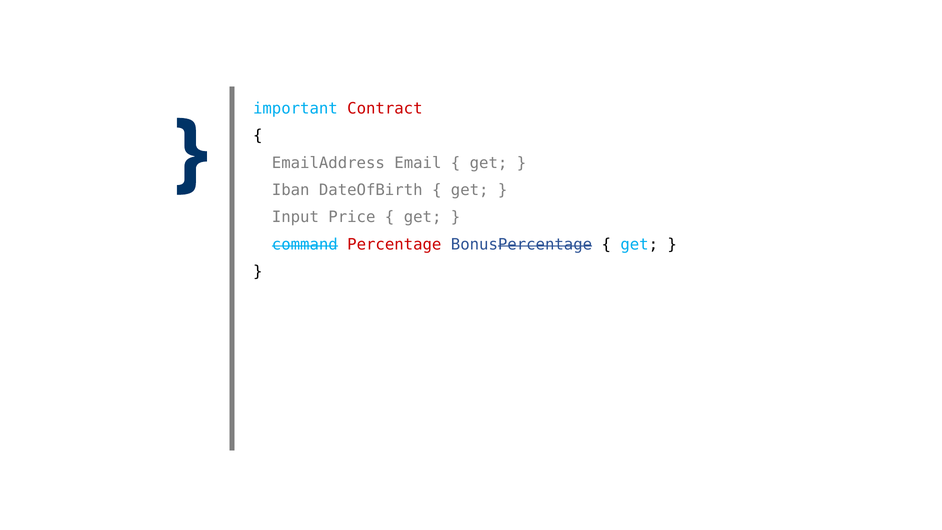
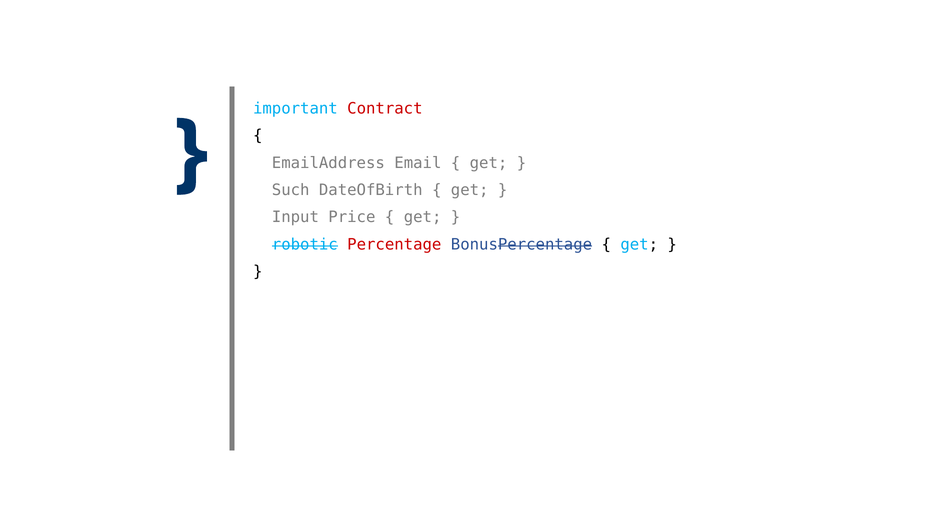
Iban: Iban -> Such
command: command -> robotic
